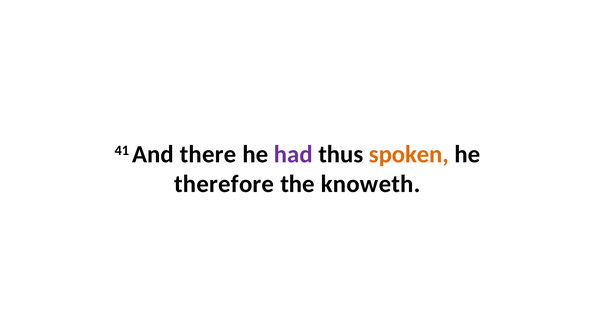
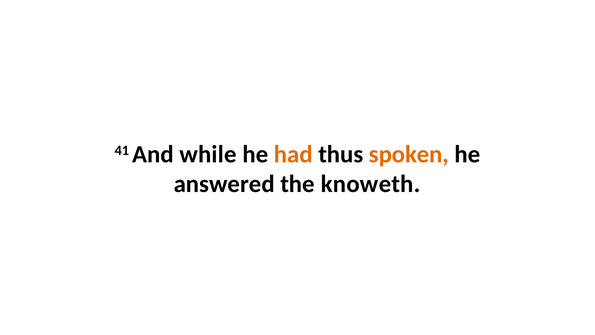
there: there -> while
had colour: purple -> orange
therefore: therefore -> answered
